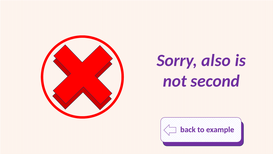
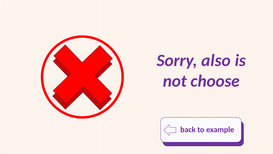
second: second -> choose
